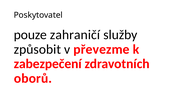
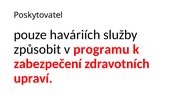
zahraničí: zahraničí -> haváriích
převezme: převezme -> programu
oborů: oborů -> upraví
